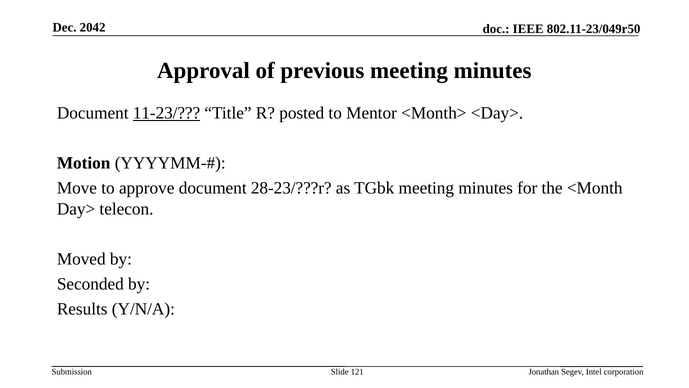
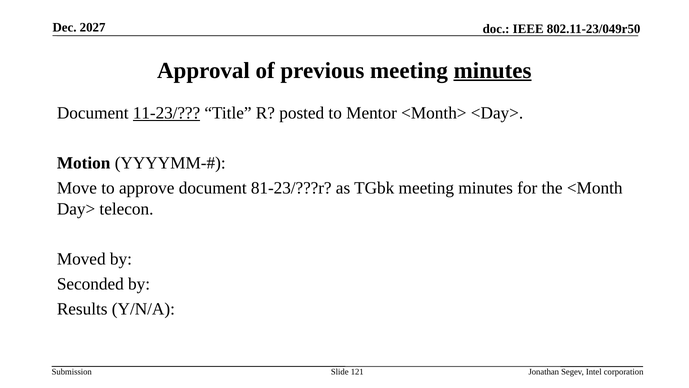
2042: 2042 -> 2027
minutes at (493, 70) underline: none -> present
28-23/???r: 28-23/???r -> 81-23/???r
